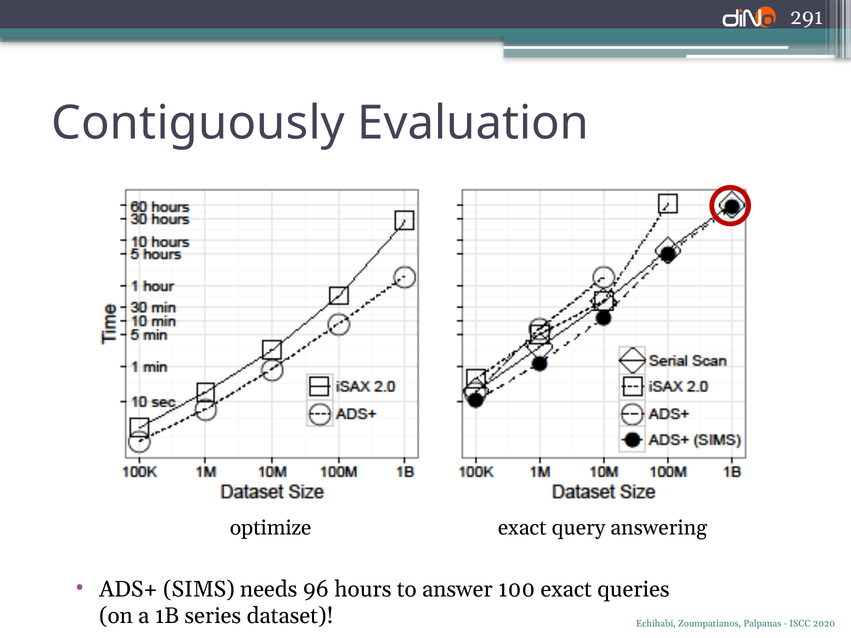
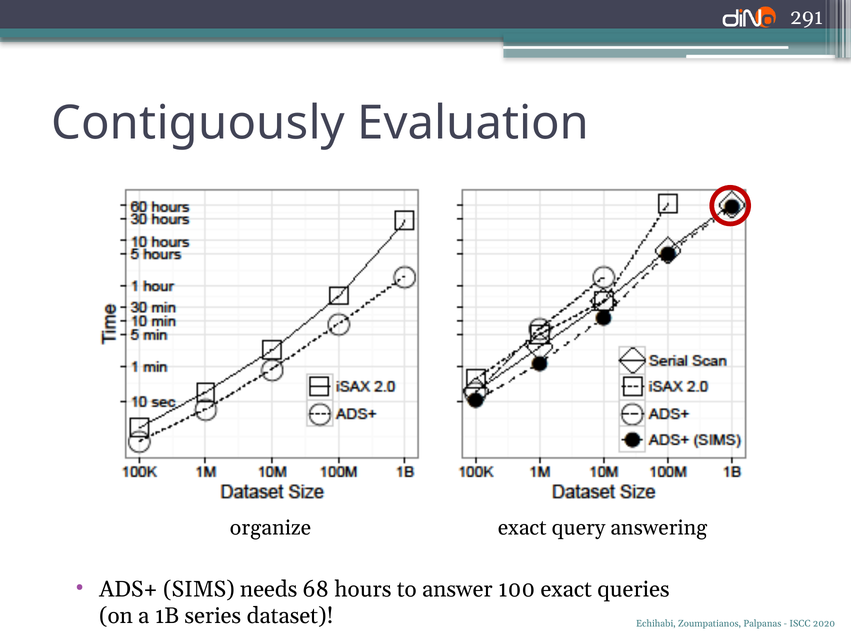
optimize: optimize -> organize
96: 96 -> 68
